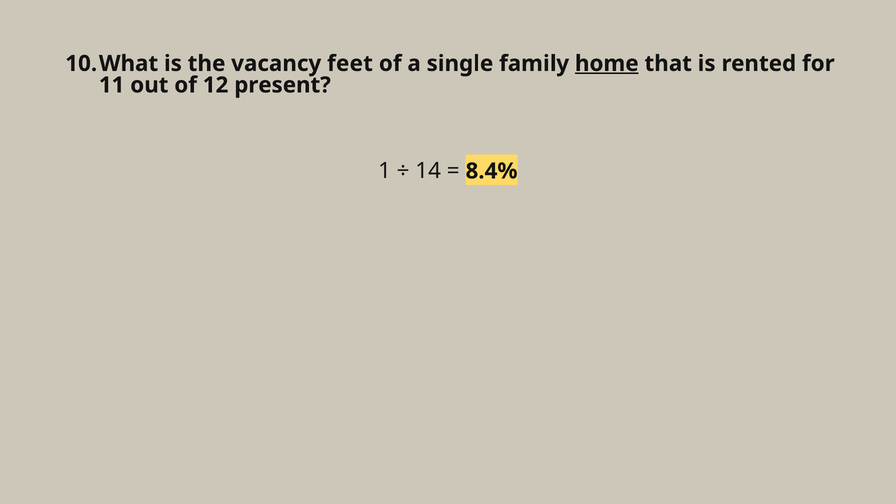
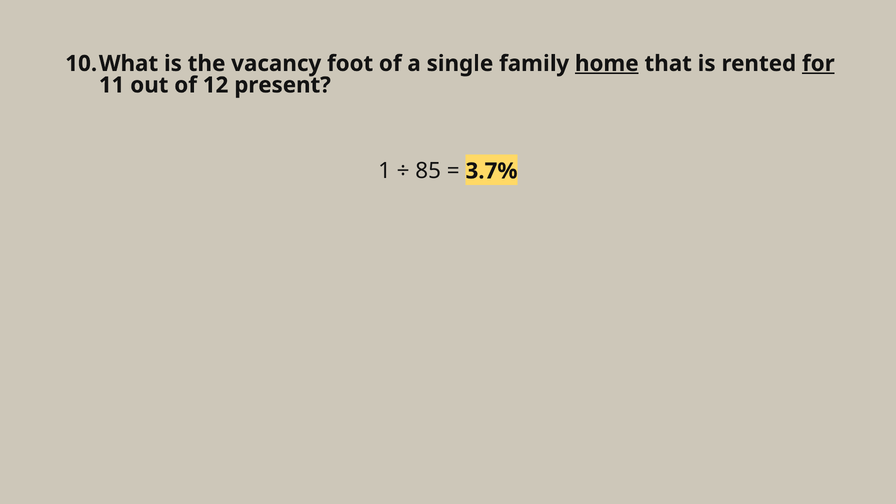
feet: feet -> foot
for underline: none -> present
14: 14 -> 85
8.4%: 8.4% -> 3.7%
